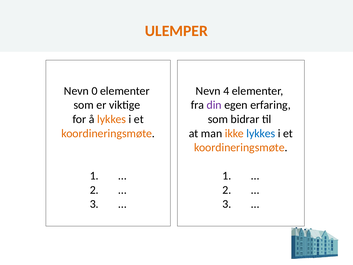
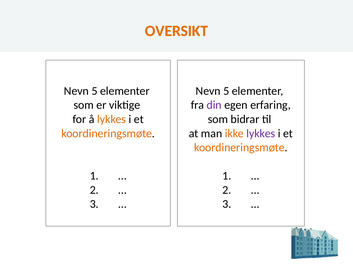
ULEMPER: ULEMPER -> OVERSIKT
0 at (94, 91): 0 -> 5
4 at (226, 91): 4 -> 5
lykkes at (261, 133) colour: blue -> purple
